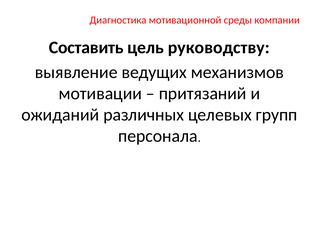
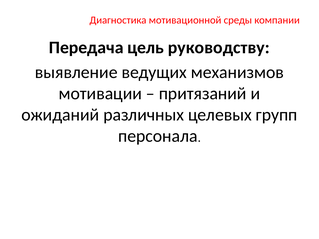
Составить: Составить -> Передача
